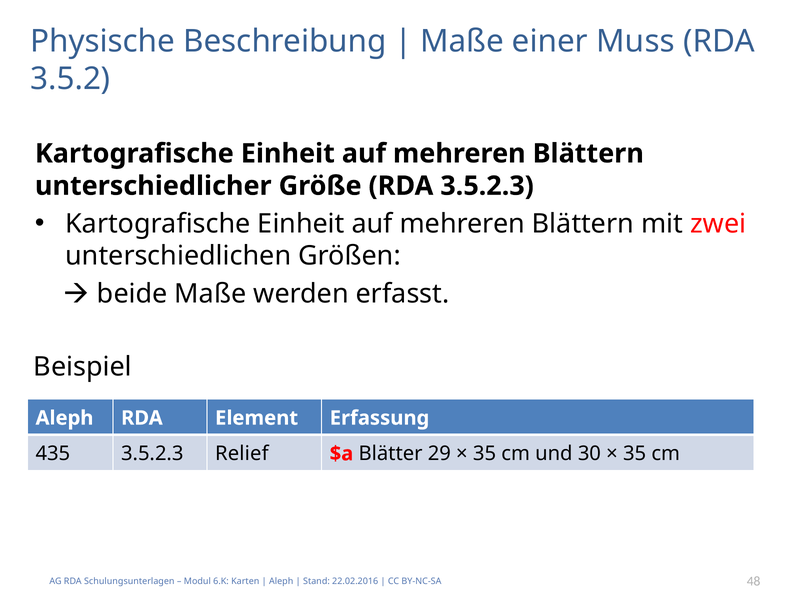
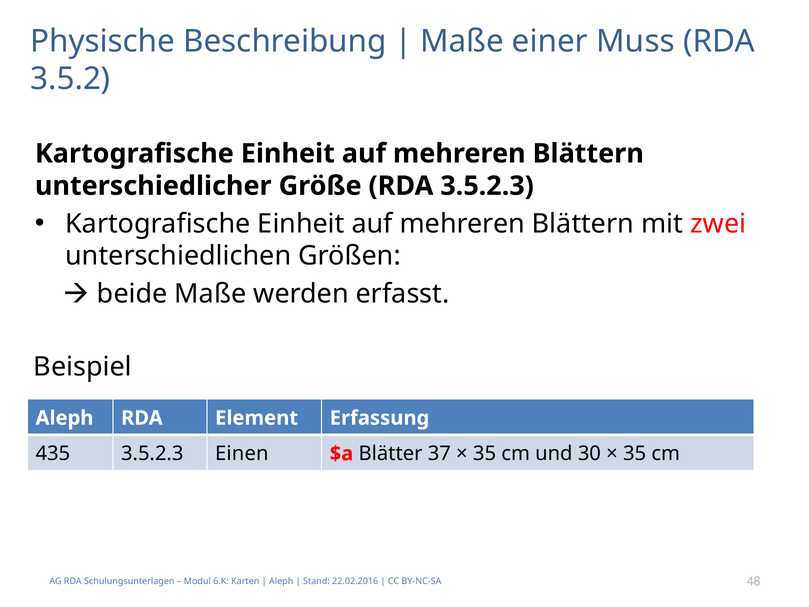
Relief: Relief -> Einen
29: 29 -> 37
